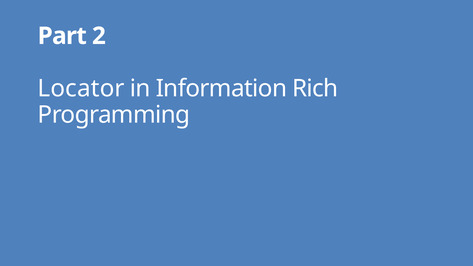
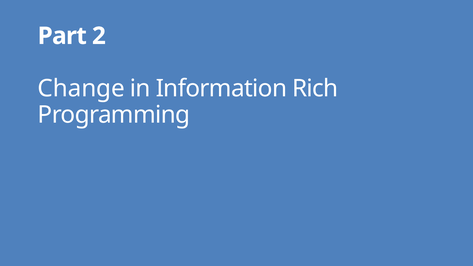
Locator: Locator -> Change
